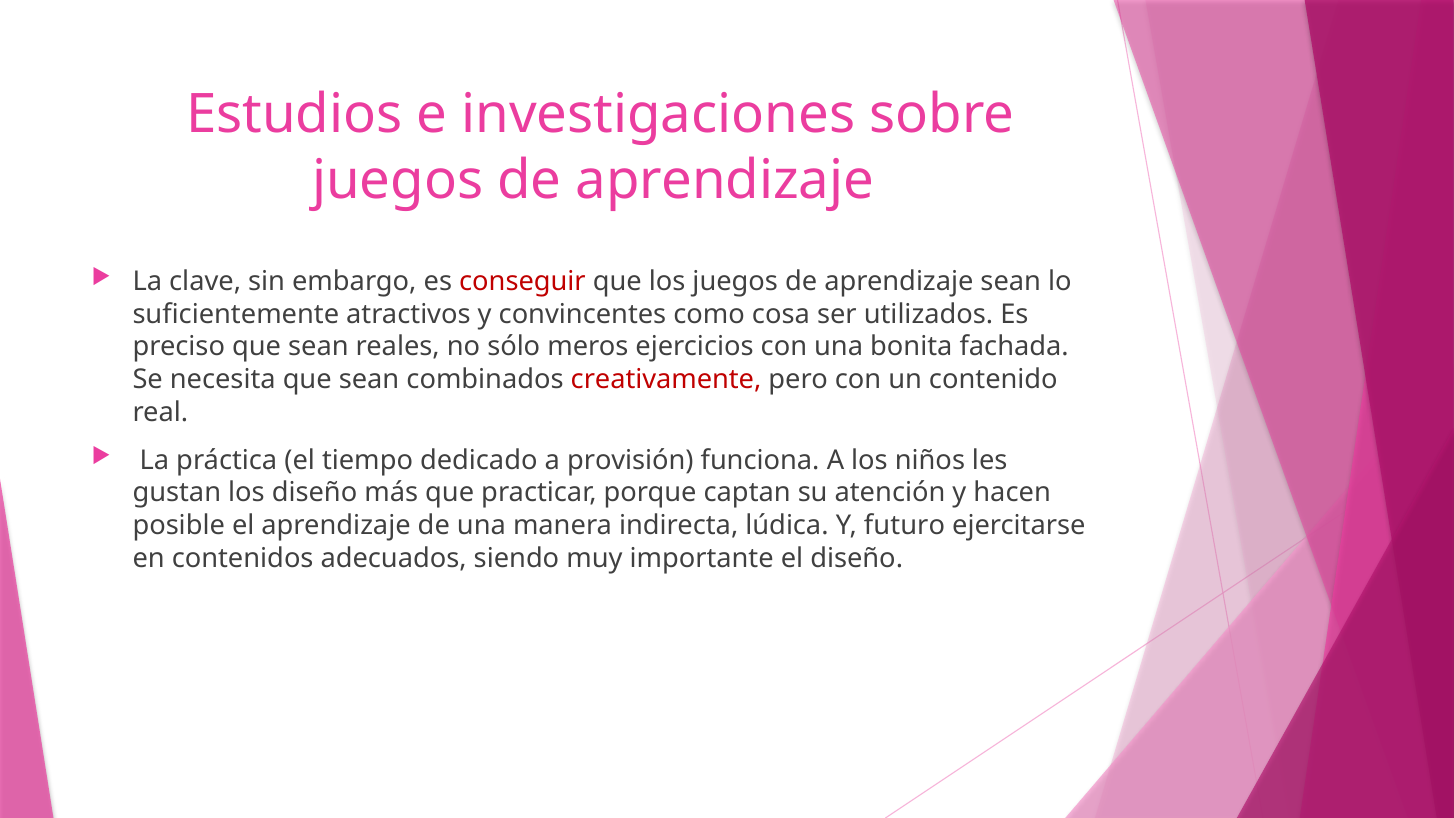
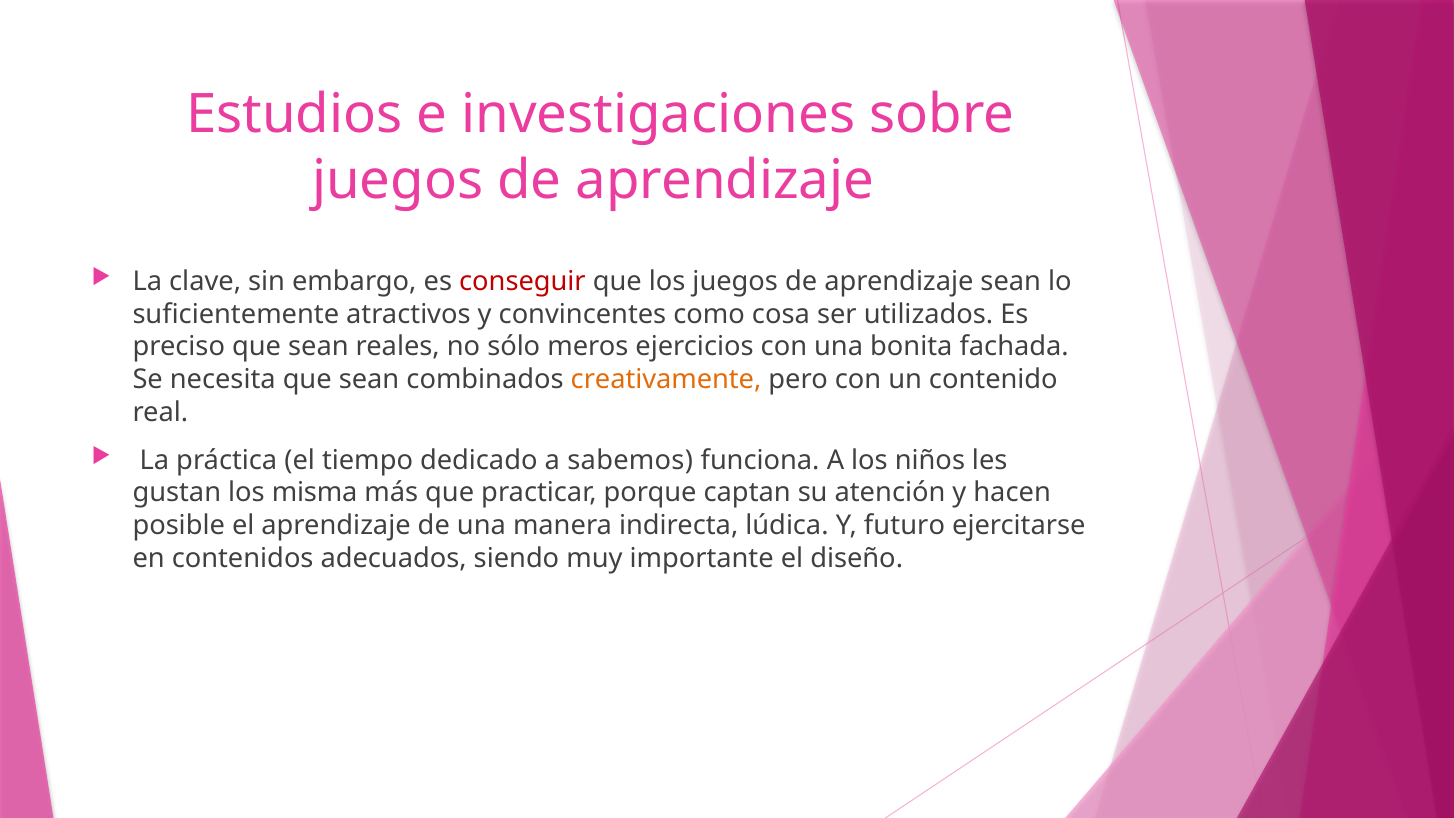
creativamente colour: red -> orange
provisión: provisión -> sabemos
los diseño: diseño -> misma
